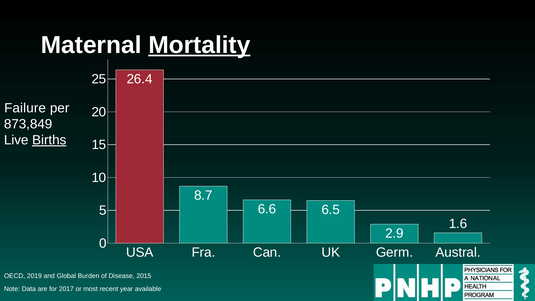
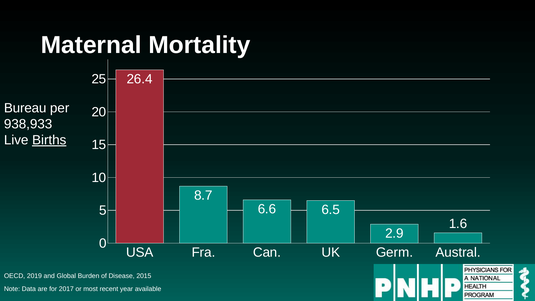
Mortality underline: present -> none
Failure: Failure -> Bureau
873,849: 873,849 -> 938,933
